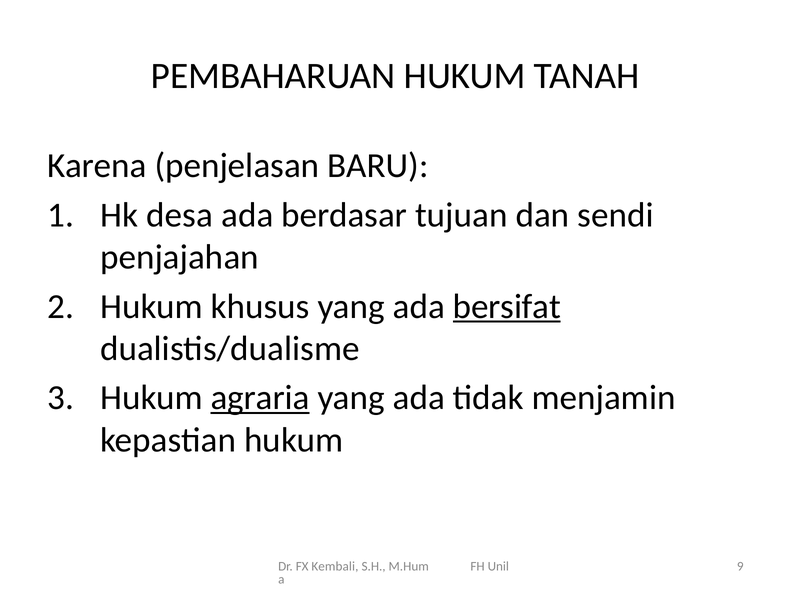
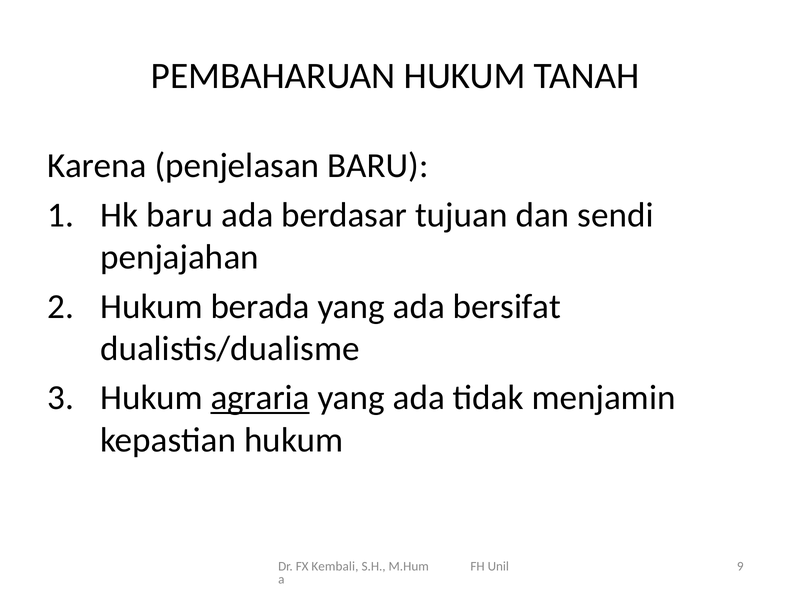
Hk desa: desa -> baru
khusus: khusus -> berada
bersifat underline: present -> none
